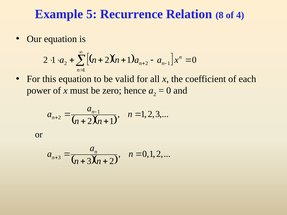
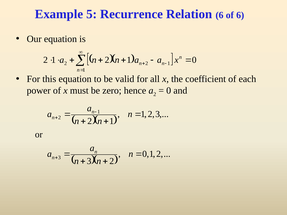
Relation 8: 8 -> 6
of 4: 4 -> 6
